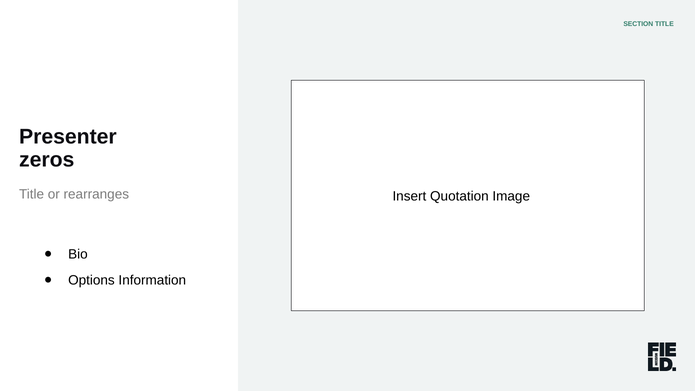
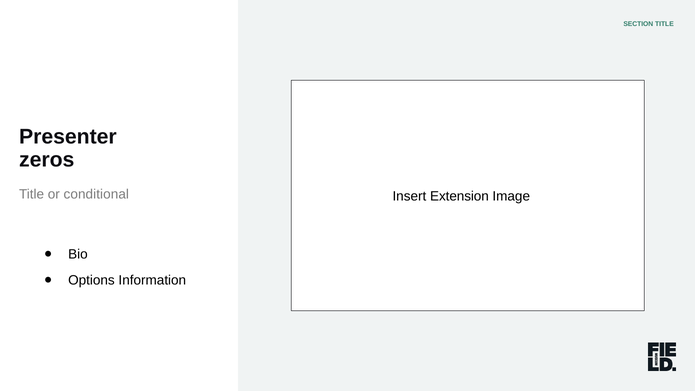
rearranges: rearranges -> conditional
Quotation: Quotation -> Extension
